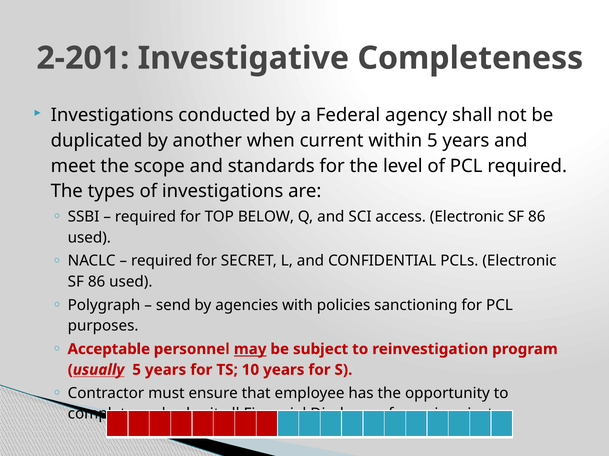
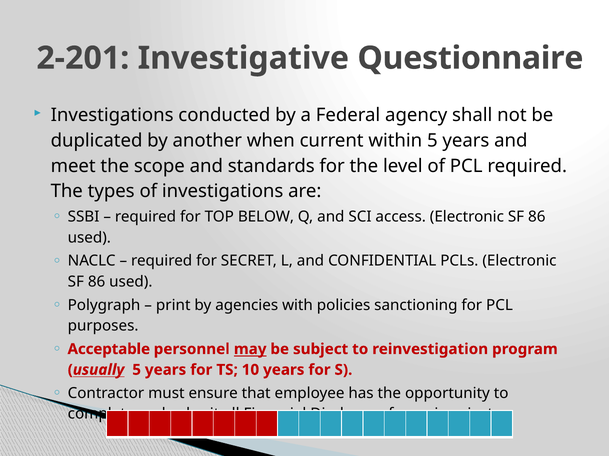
Completeness: Completeness -> Questionnaire
send: send -> print
